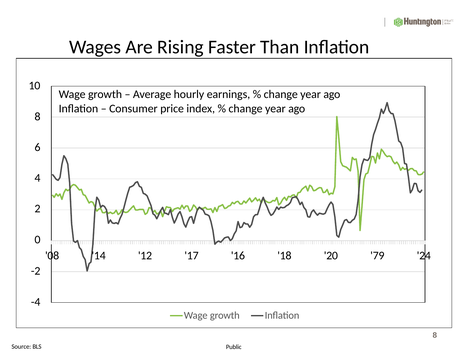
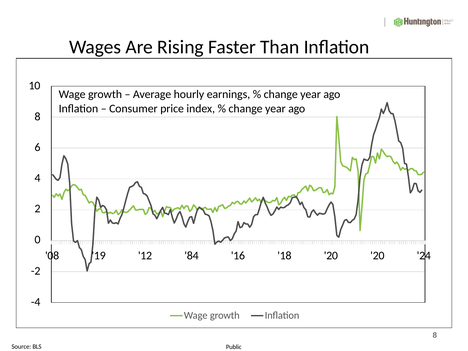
14: 14 -> 19
17: 17 -> 84
20 79: 79 -> 20
